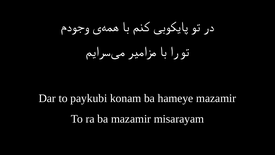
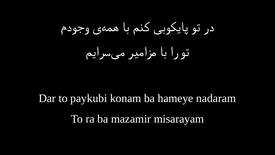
hameye mazamir: mazamir -> nadaram
